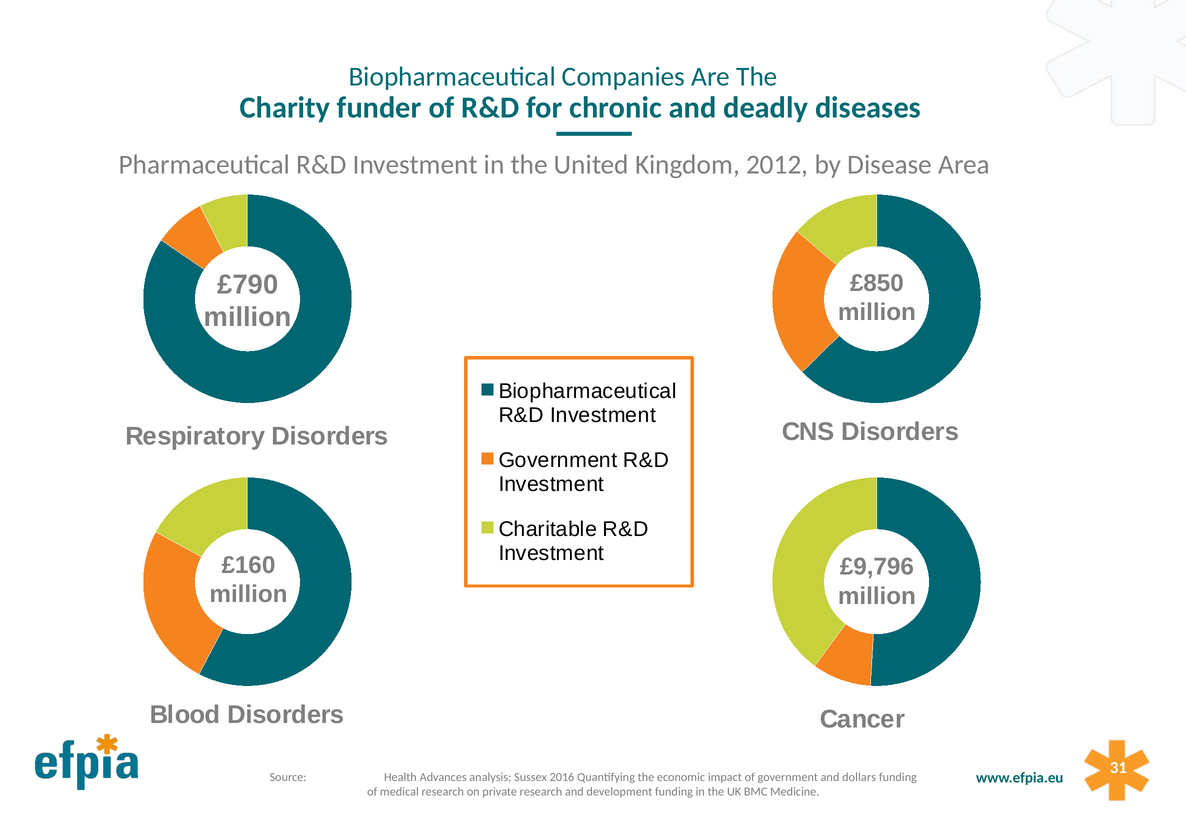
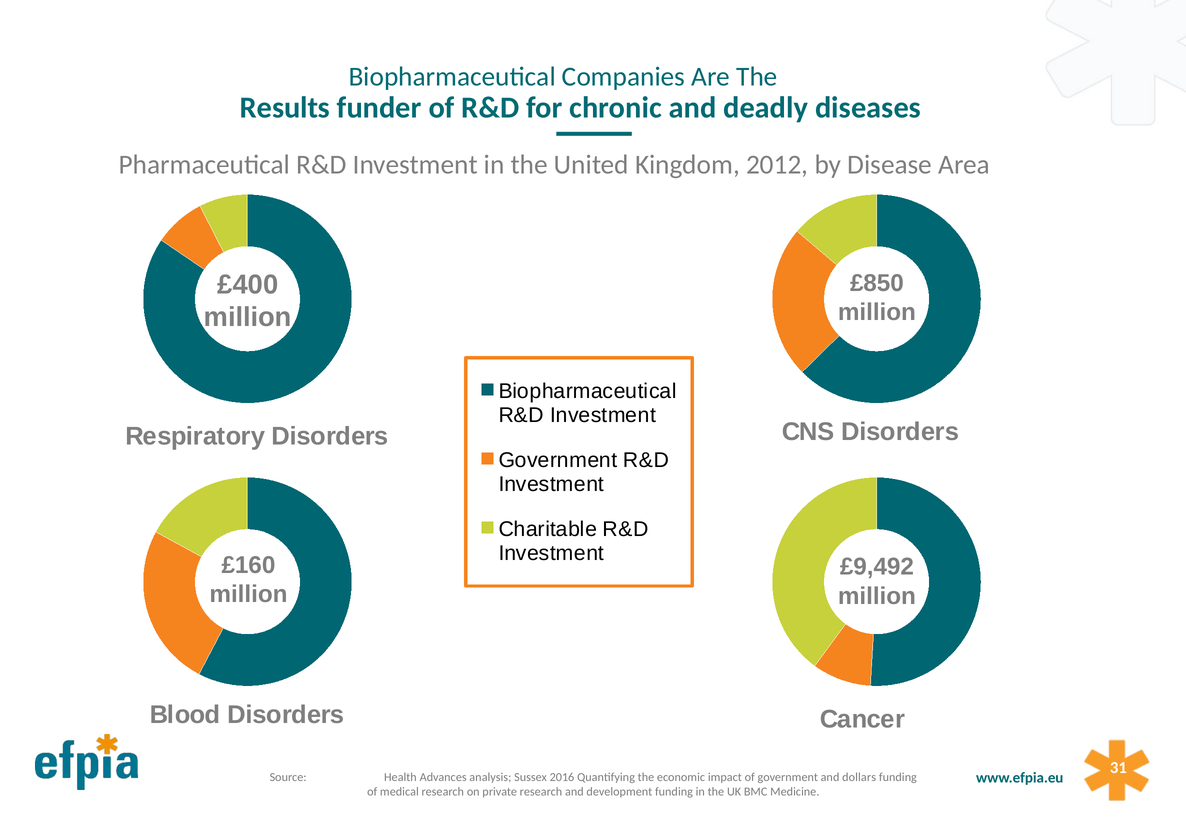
Charity: Charity -> Results
£790: £790 -> £400
£9,796: £9,796 -> £9,492
